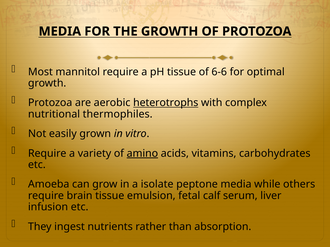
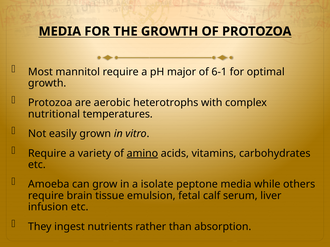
pH tissue: tissue -> major
6-6: 6-6 -> 6-1
heterotrophs underline: present -> none
thermophiles: thermophiles -> temperatures
